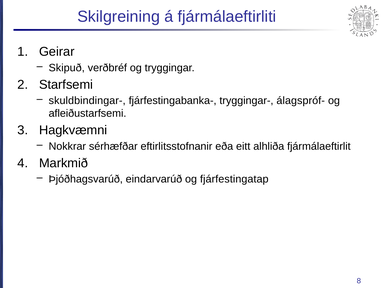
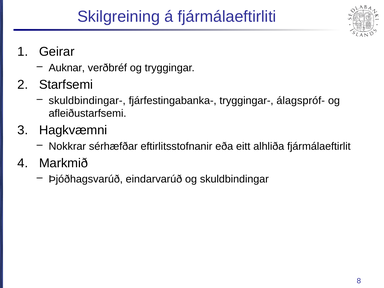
Skipuð: Skipuð -> Auknar
fjárfestingatap: fjárfestingatap -> skuldbindingar
